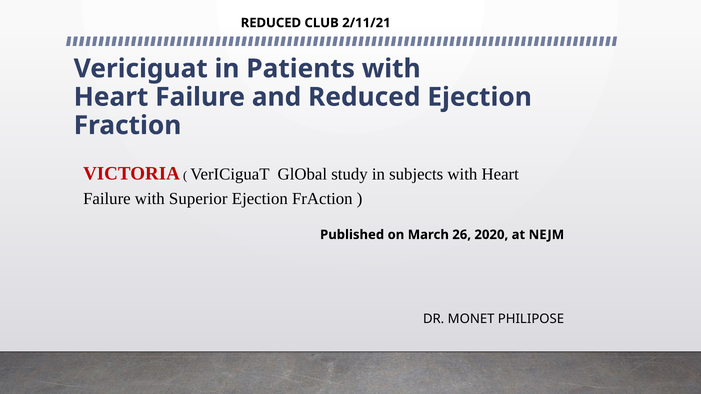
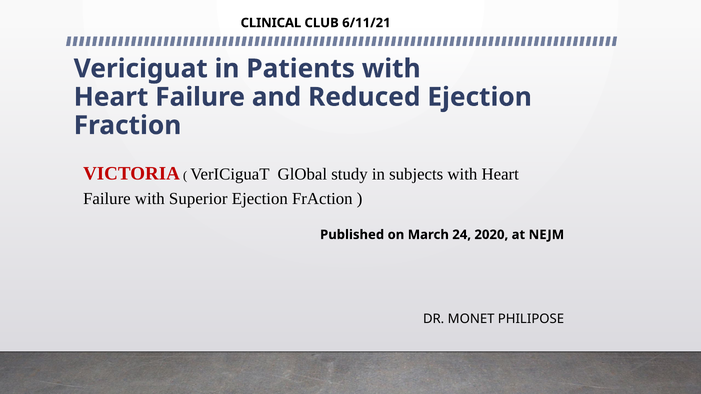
REDUCED at (271, 23): REDUCED -> CLINICAL
2/11/21: 2/11/21 -> 6/11/21
26: 26 -> 24
